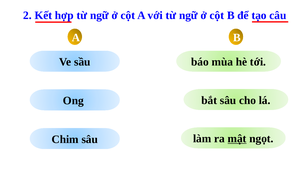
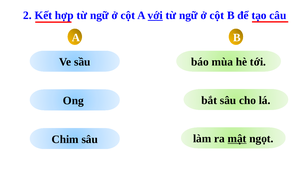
với underline: none -> present
